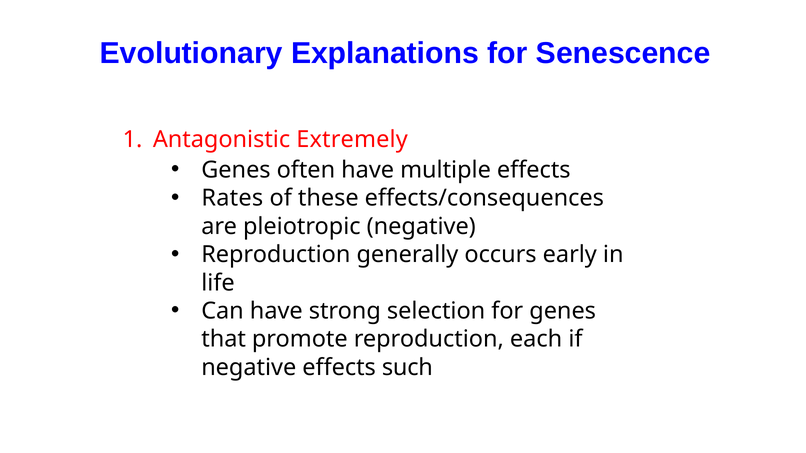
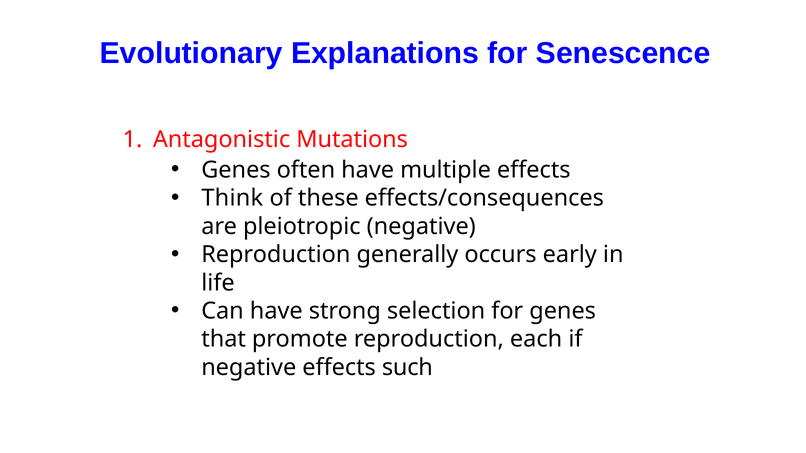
Extremely: Extremely -> Mutations
Rates: Rates -> Think
